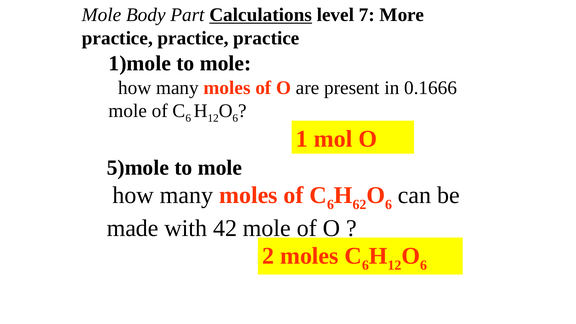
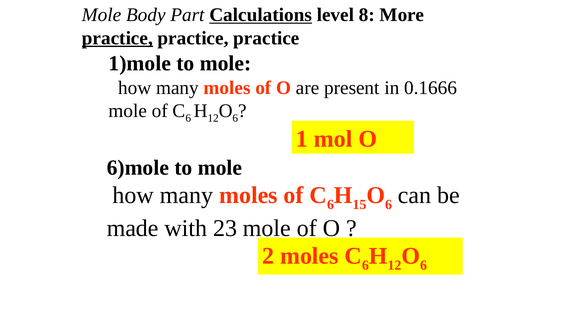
7: 7 -> 8
practice at (117, 38) underline: none -> present
5)mole: 5)mole -> 6)mole
62: 62 -> 15
42: 42 -> 23
